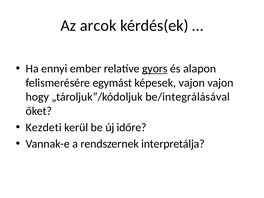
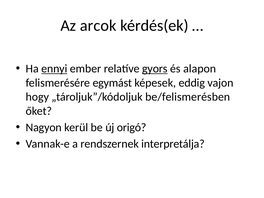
ennyi underline: none -> present
képesek vajon: vajon -> eddig
be/integrálásával: be/integrálásával -> be/felismerésben
Kezdeti: Kezdeti -> Nagyon
időre: időre -> origó
